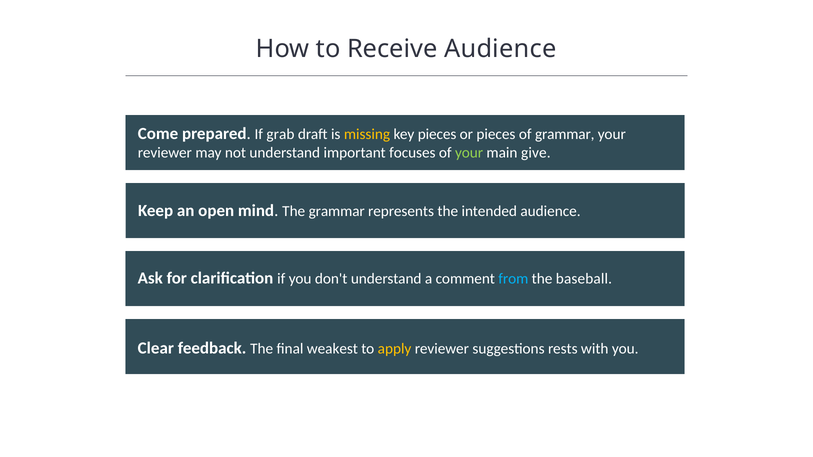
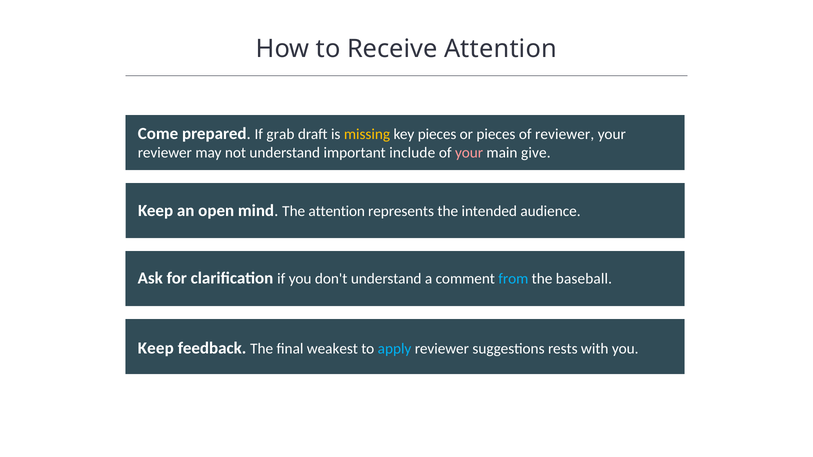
Receive Audience: Audience -> Attention
of grammar: grammar -> reviewer
focuses: focuses -> include
your at (469, 153) colour: light green -> pink
The grammar: grammar -> attention
Clear at (156, 348): Clear -> Keep
apply colour: yellow -> light blue
